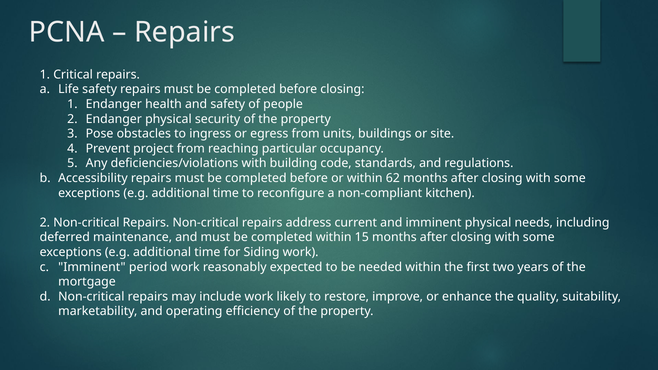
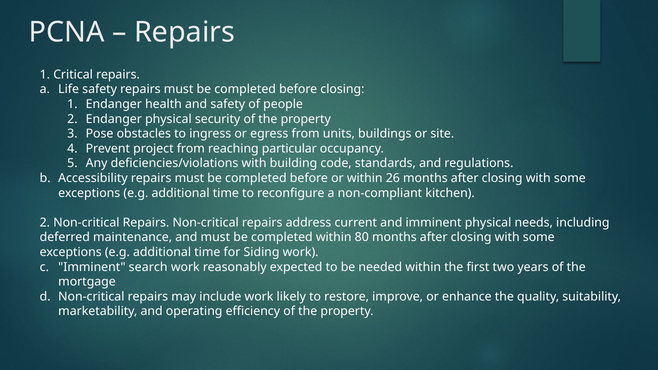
62: 62 -> 26
15: 15 -> 80
period: period -> search
